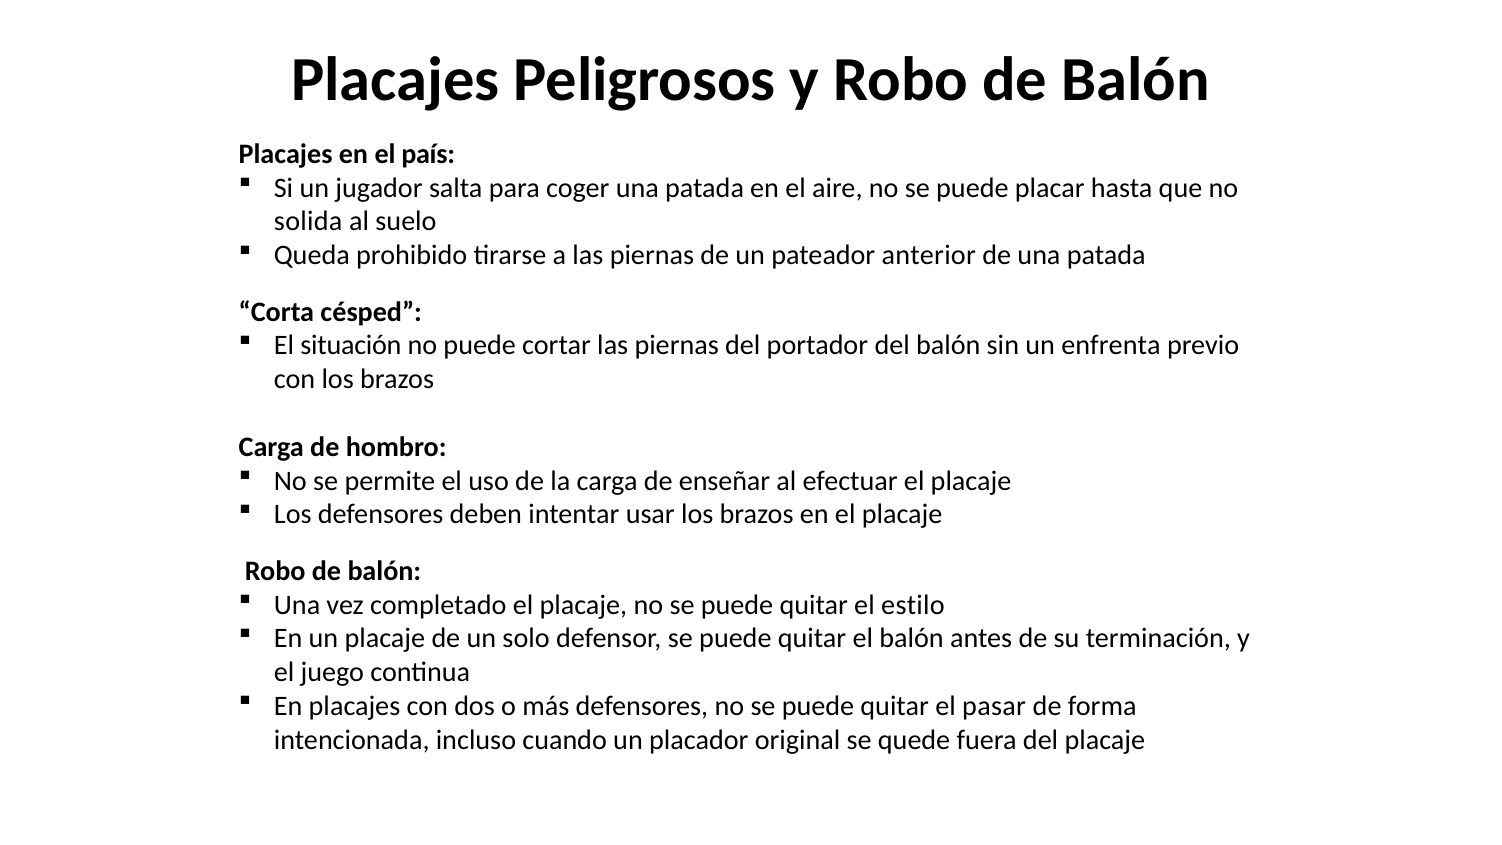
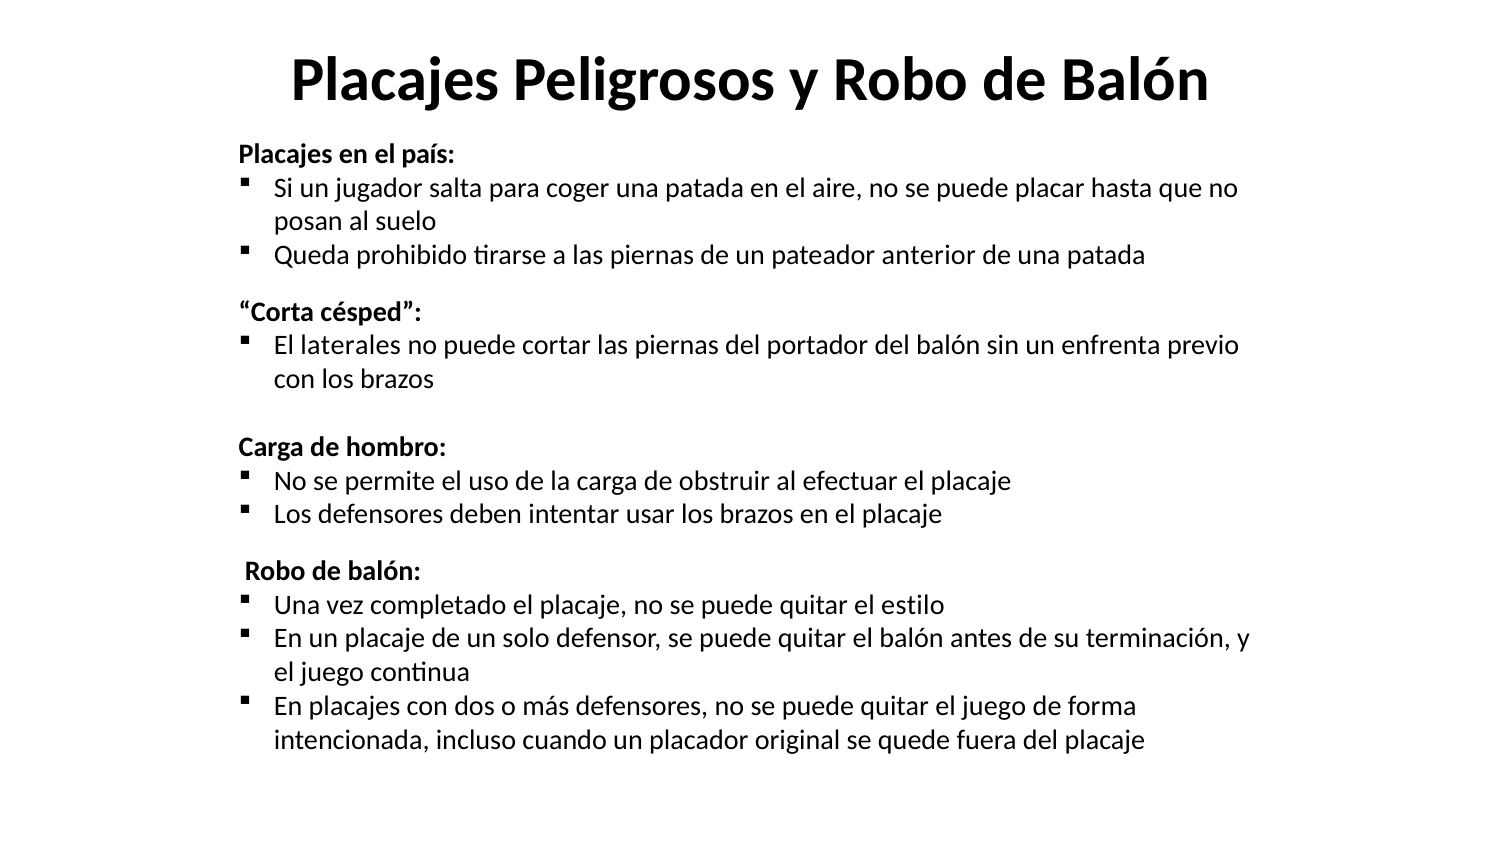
solida: solida -> posan
situación: situación -> laterales
enseñar: enseñar -> obstruir
quitar el pasar: pasar -> juego
